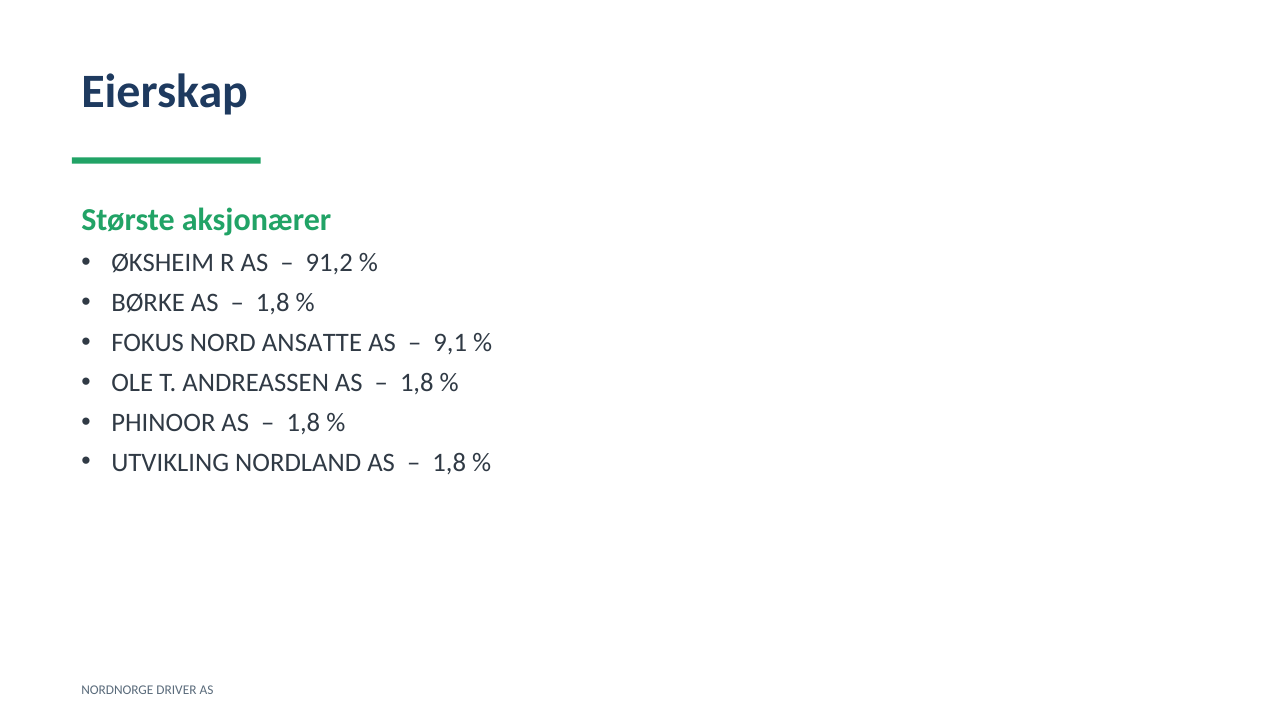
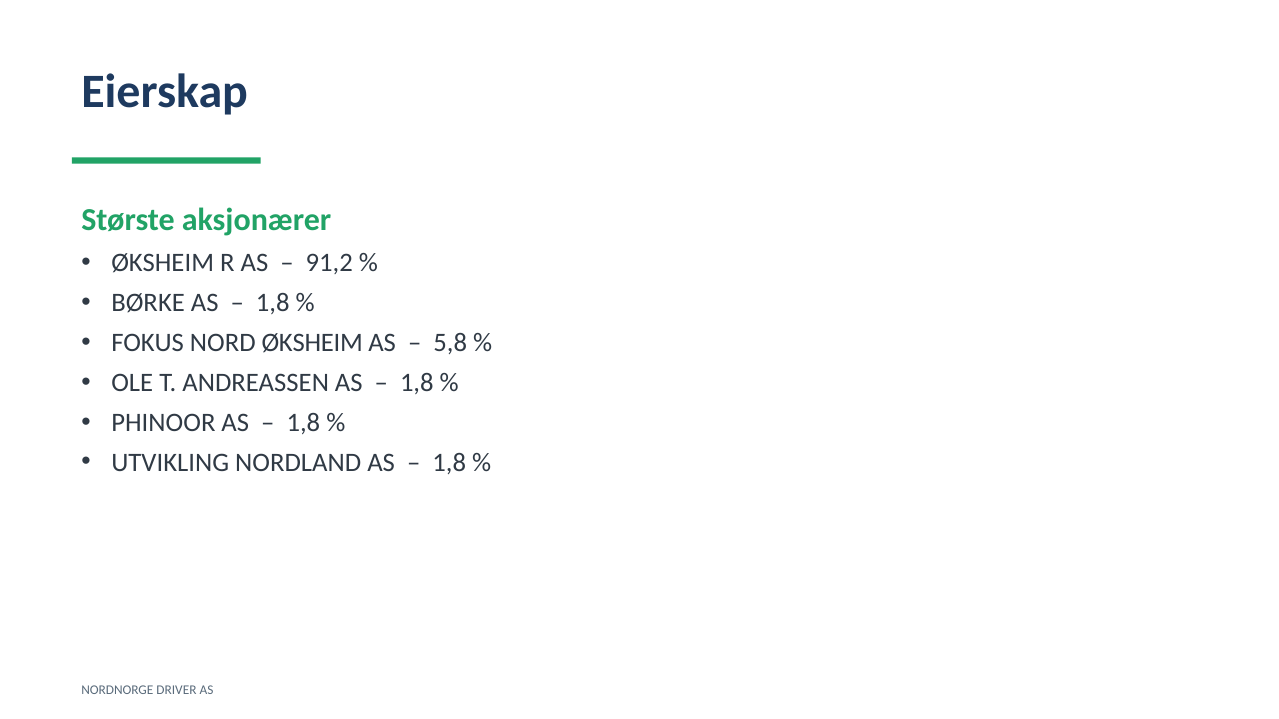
NORD ANSATTE: ANSATTE -> ØKSHEIM
9,1: 9,1 -> 5,8
